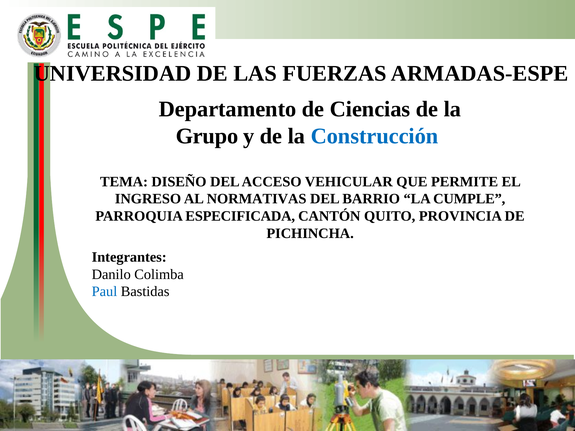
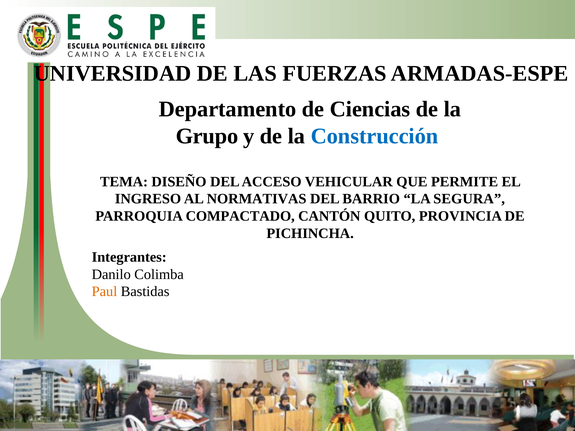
CUMPLE: CUMPLE -> SEGURA
ESPECIFICADA: ESPECIFICADA -> COMPACTADO
Paul colour: blue -> orange
